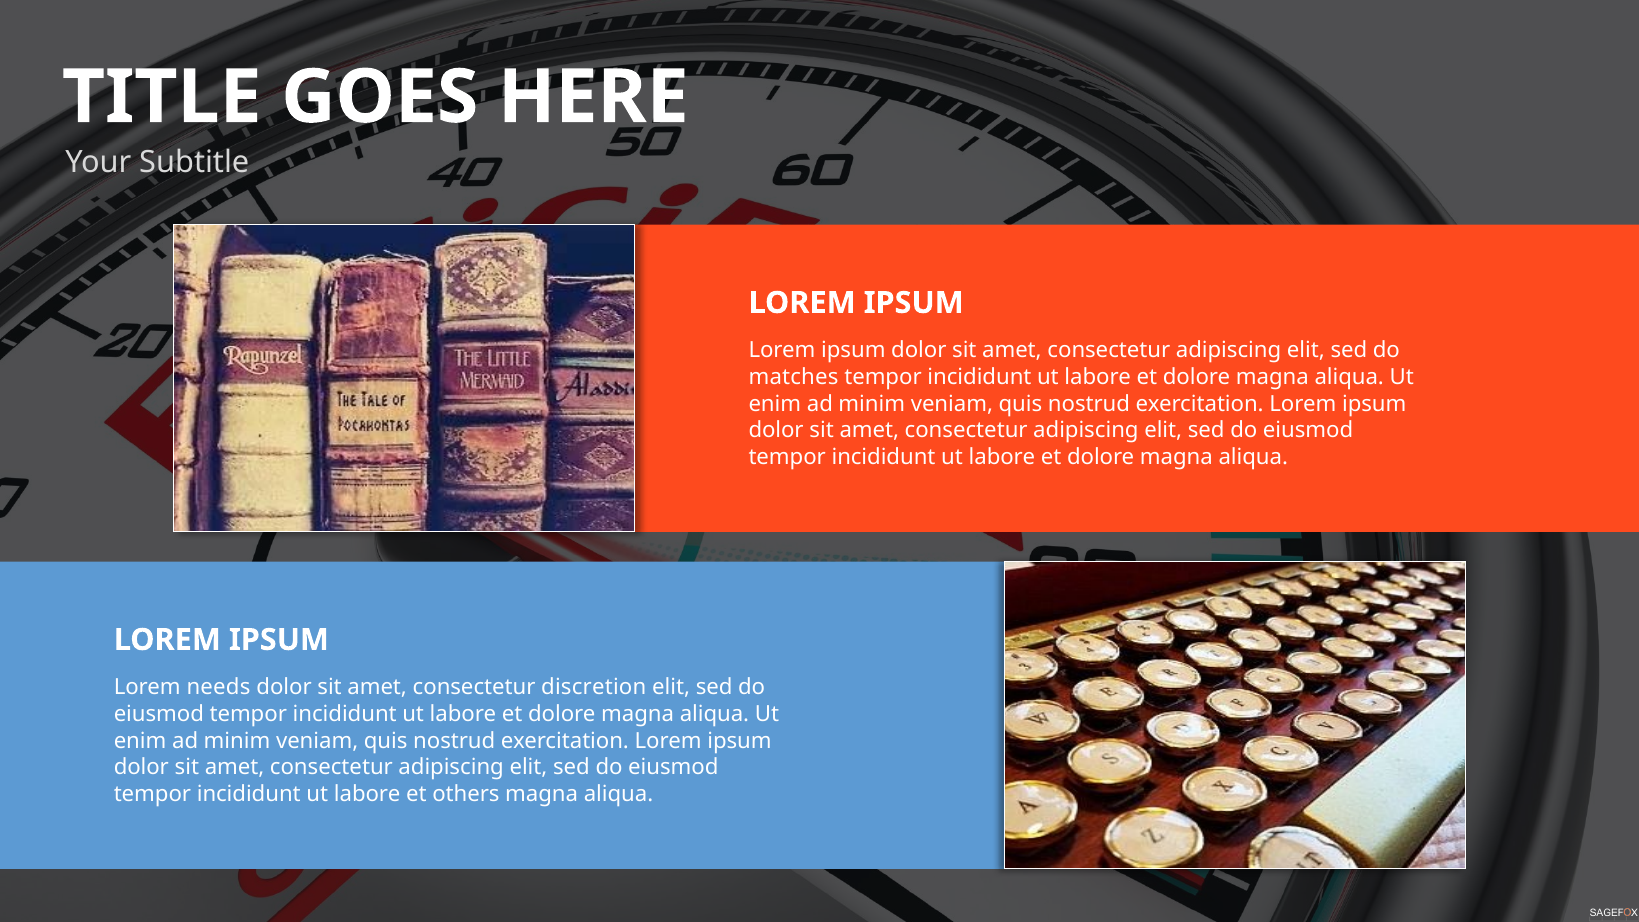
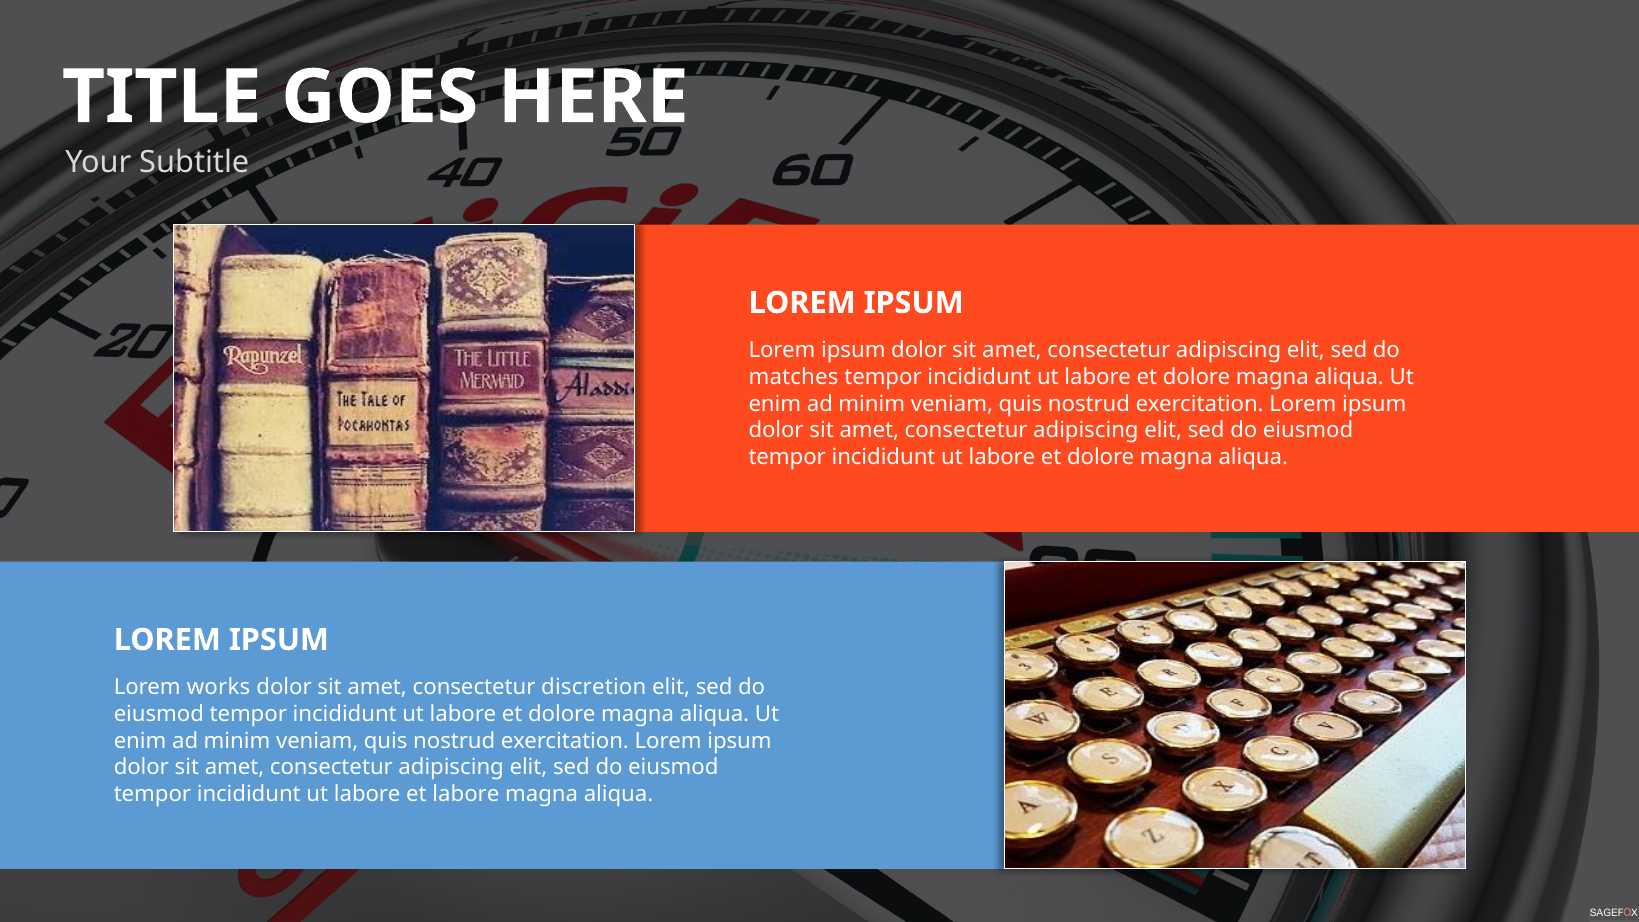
needs: needs -> works
et others: others -> labore
